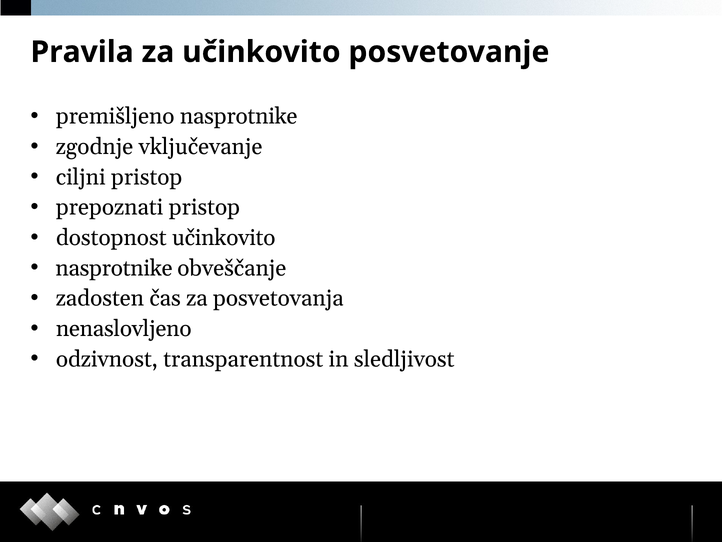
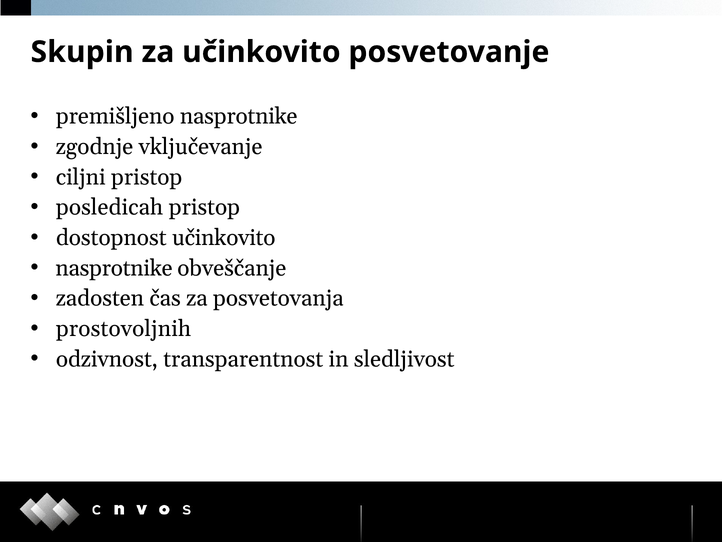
Pravila: Pravila -> Skupin
prepoznati: prepoznati -> posledicah
nenaslovljeno: nenaslovljeno -> prostovoljnih
